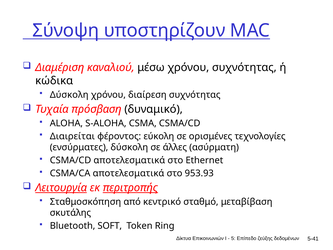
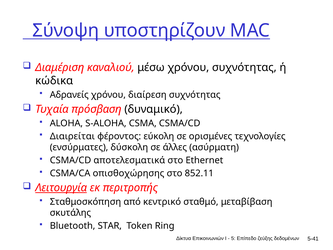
Δύσκολη at (69, 95): Δύσκολη -> Αδρανείς
CSMA/CA αποτελεσματικά: αποτελεσματικά -> οπισθοχώρησης
953.93: 953.93 -> 852.11
περιτροπής underline: present -> none
SOFT: SOFT -> STAR
